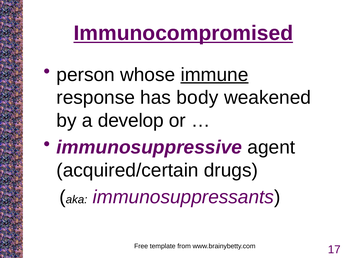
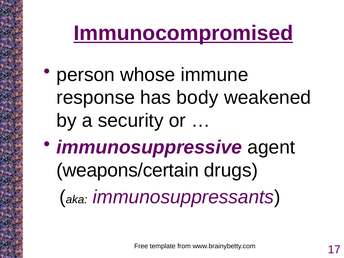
immune underline: present -> none
develop: develop -> security
acquired/certain: acquired/certain -> weapons/certain
